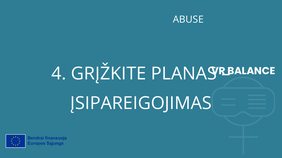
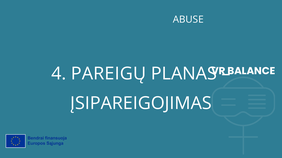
GRĮŽKITE: GRĮŽKITE -> PAREIGŲ
